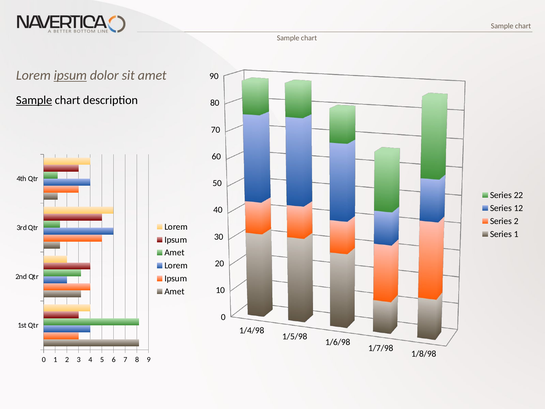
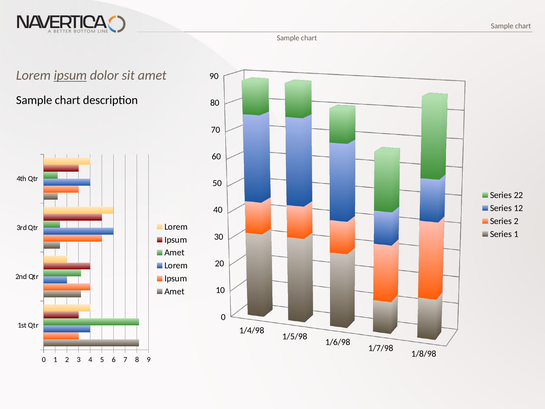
Sample at (34, 100) underline: present -> none
